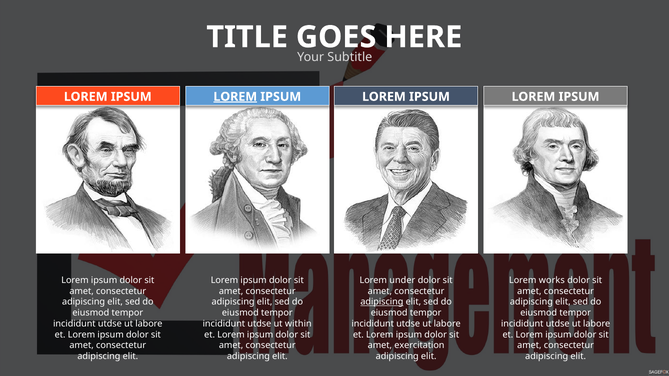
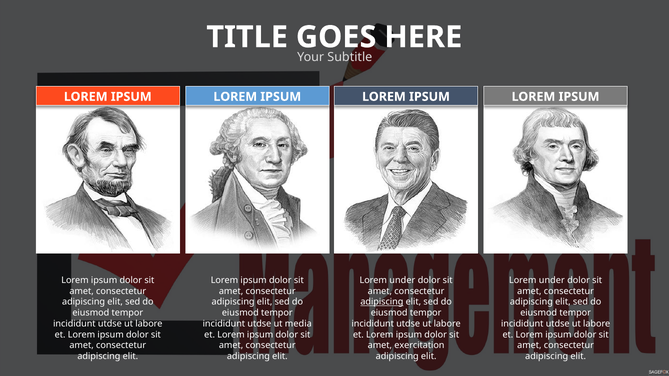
LOREM at (235, 97) underline: present -> none
works at (552, 280): works -> under
within: within -> media
